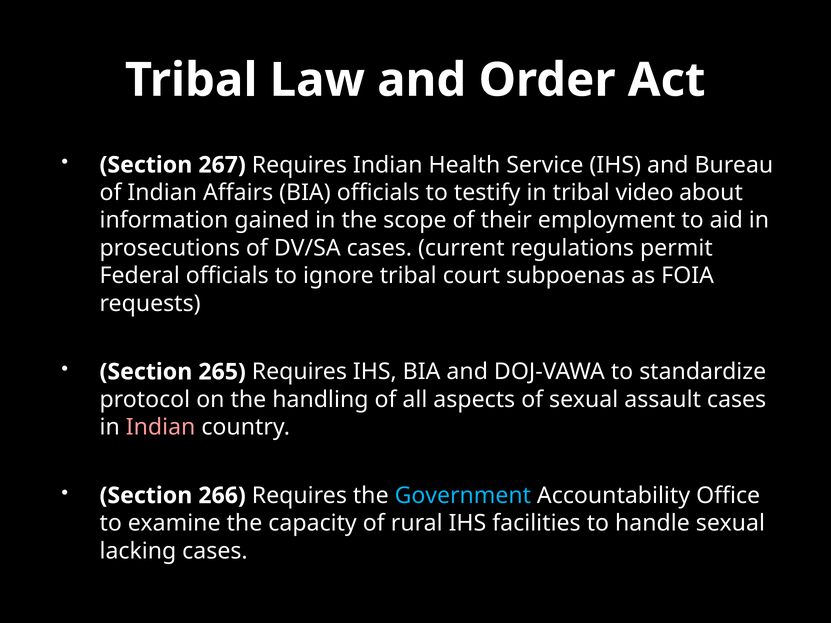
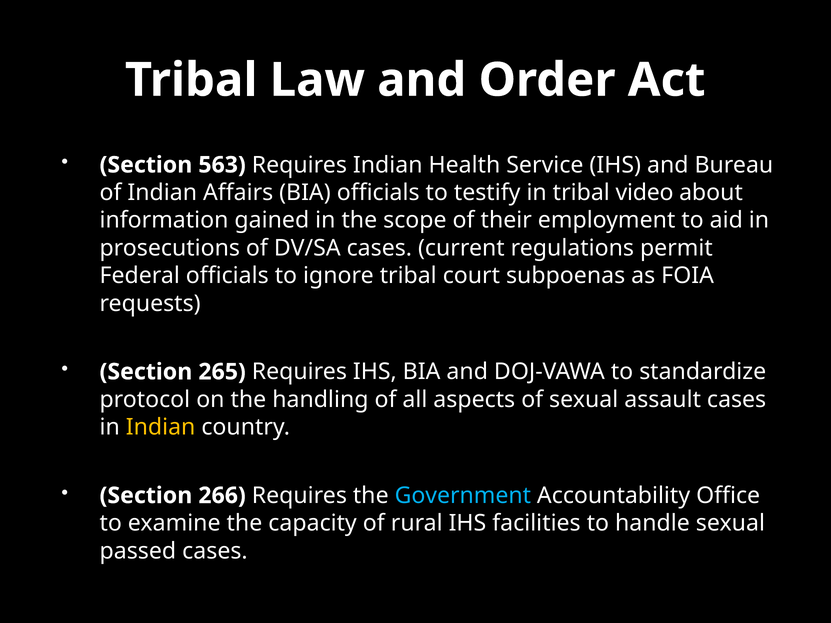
267: 267 -> 563
Indian at (161, 427) colour: pink -> yellow
lacking: lacking -> passed
